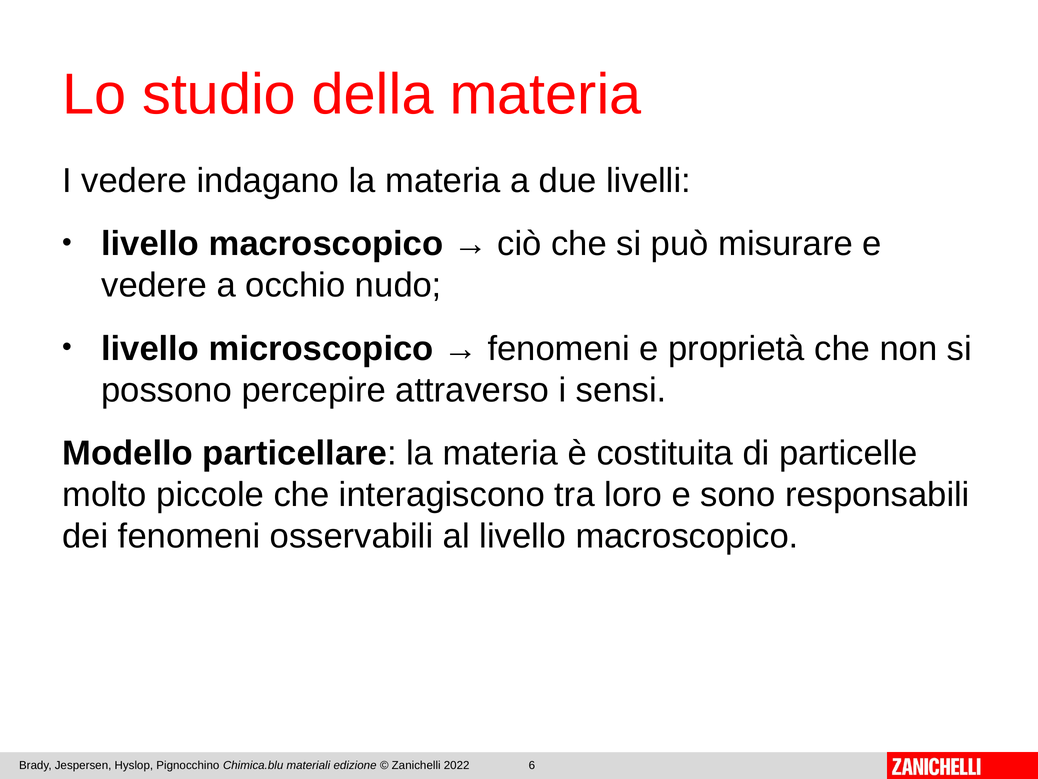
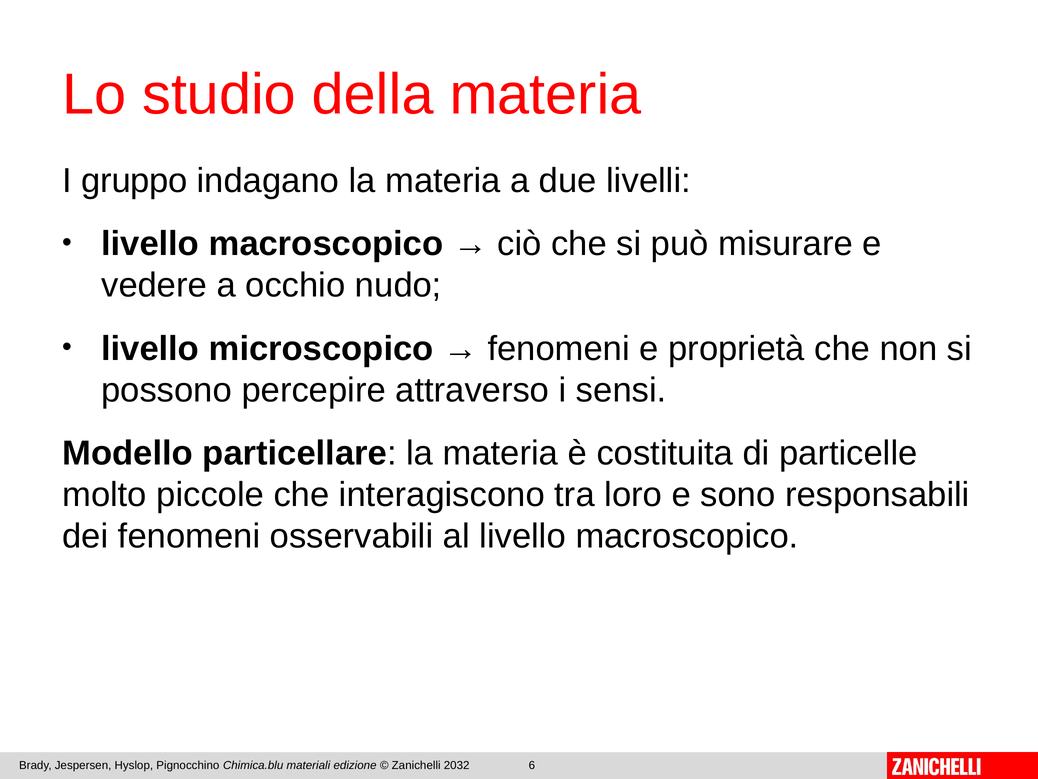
I vedere: vedere -> gruppo
2022: 2022 -> 2032
